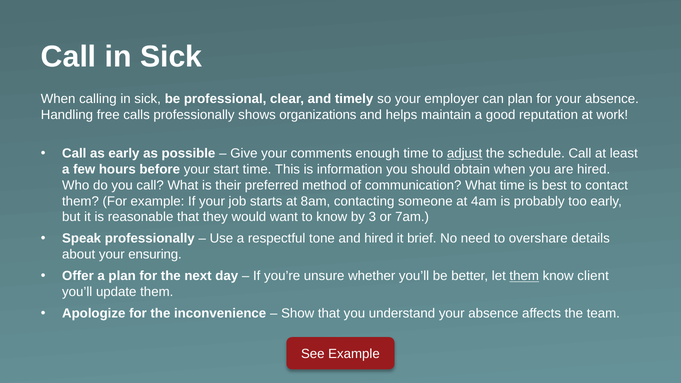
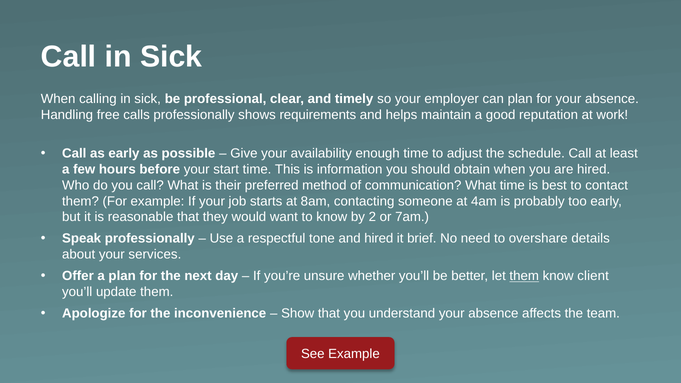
organizations: organizations -> requirements
comments: comments -> availability
adjust underline: present -> none
3: 3 -> 2
ensuring: ensuring -> services
